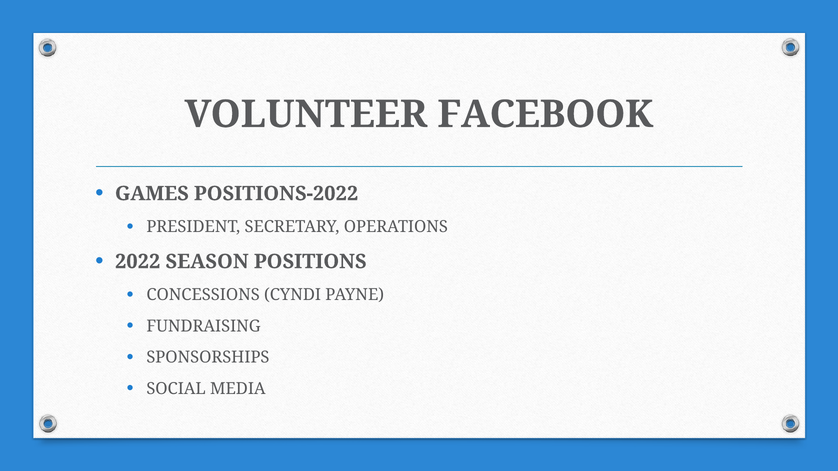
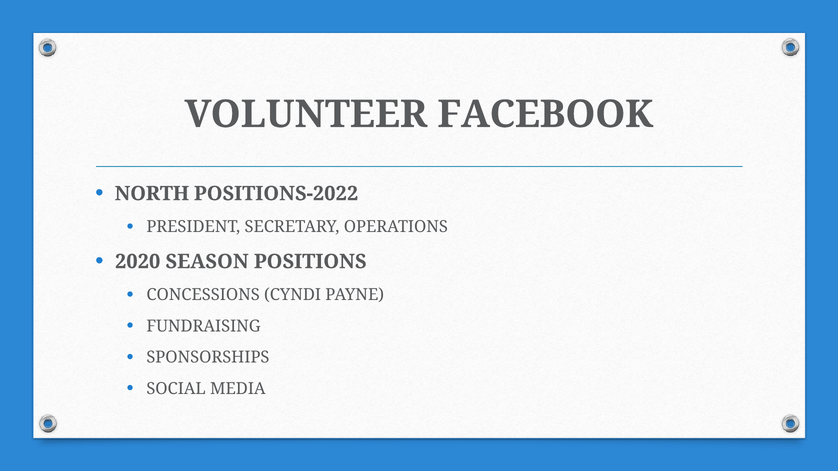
GAMES: GAMES -> NORTH
2022: 2022 -> 2020
